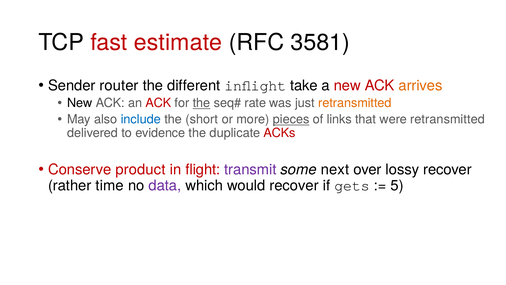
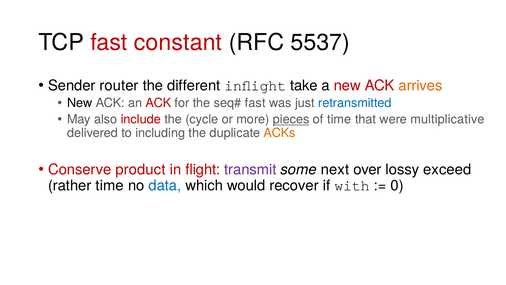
estimate: estimate -> constant
3581: 3581 -> 5537
the at (202, 103) underline: present -> none
rate at (255, 103): rate -> fast
retransmitted at (355, 103) colour: orange -> blue
include colour: blue -> red
short: short -> cycle
of links: links -> time
were retransmitted: retransmitted -> multiplicative
evidence: evidence -> including
ACKs colour: red -> orange
lossy recover: recover -> exceed
data colour: purple -> blue
gets: gets -> with
5: 5 -> 0
